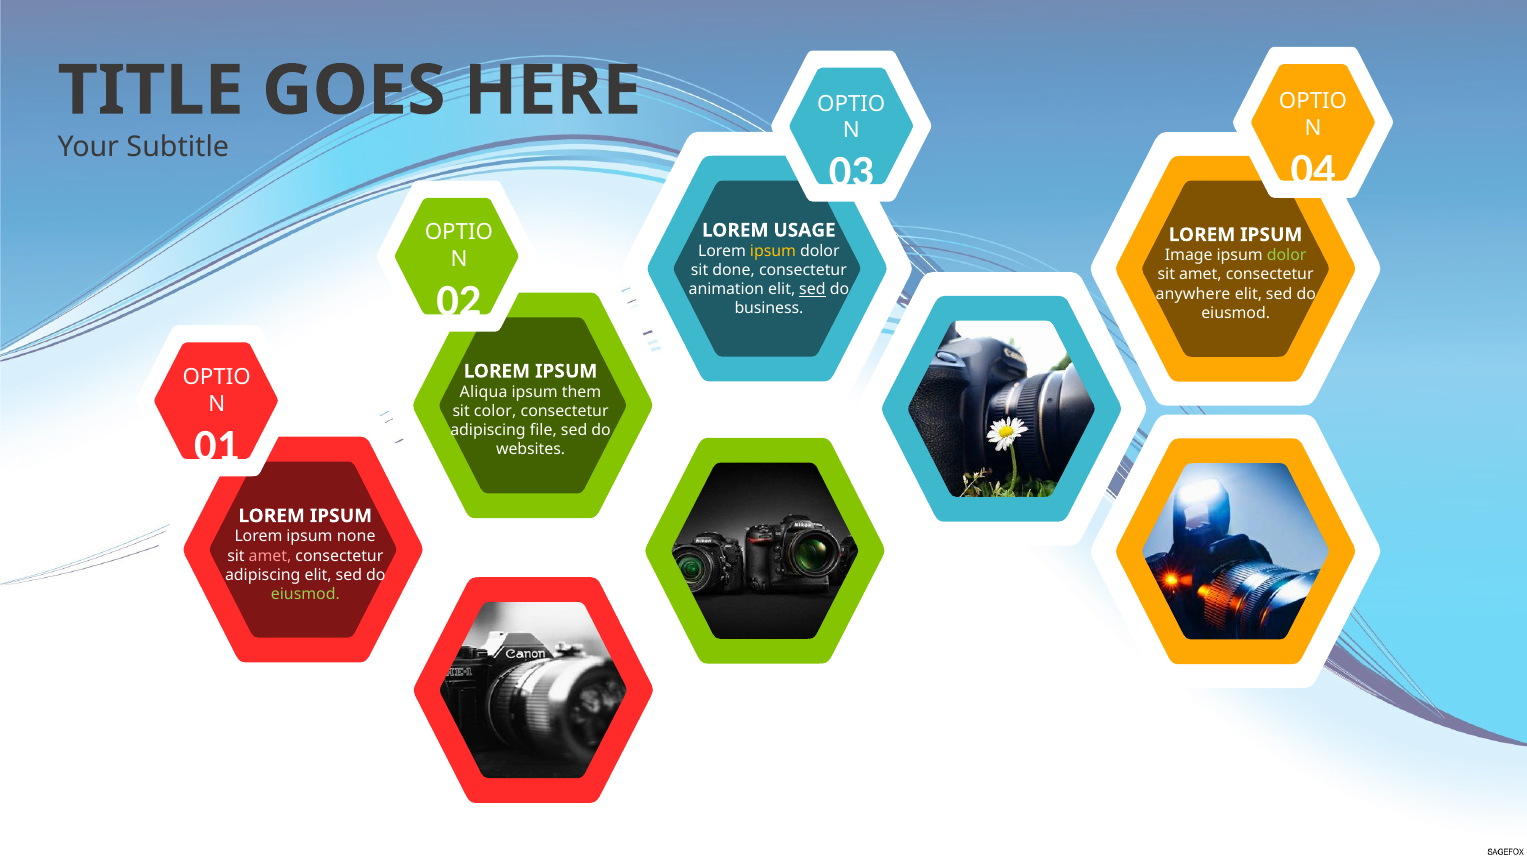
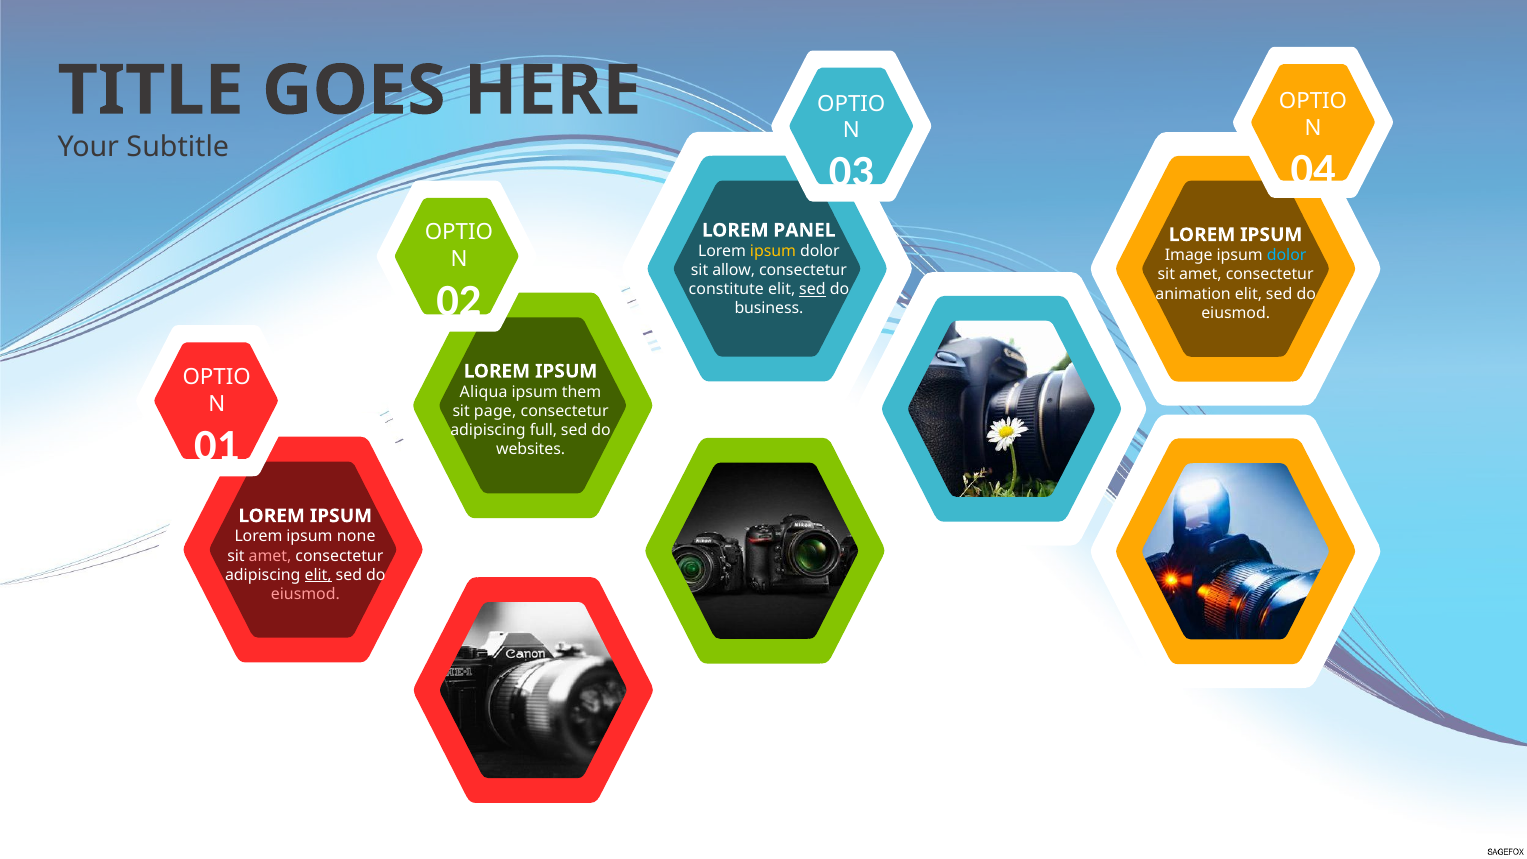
USAGE: USAGE -> PANEL
dolor at (1287, 256) colour: light green -> light blue
done: done -> allow
animation: animation -> constitute
anywhere: anywhere -> animation
color: color -> page
file: file -> full
elit at (318, 575) underline: none -> present
eiusmod at (305, 594) colour: light green -> pink
